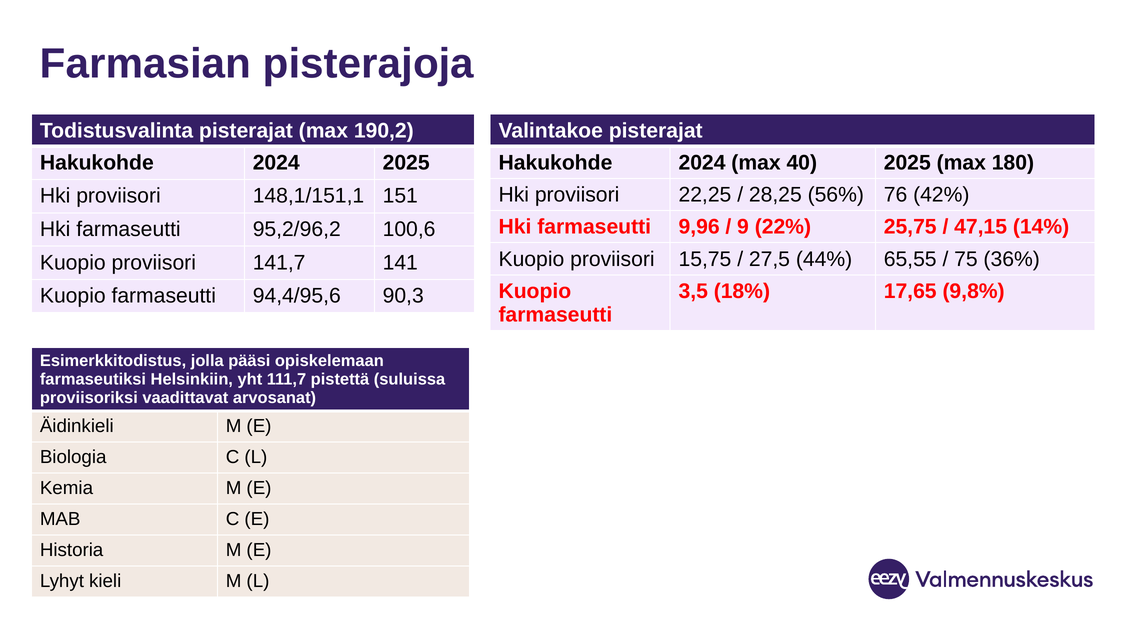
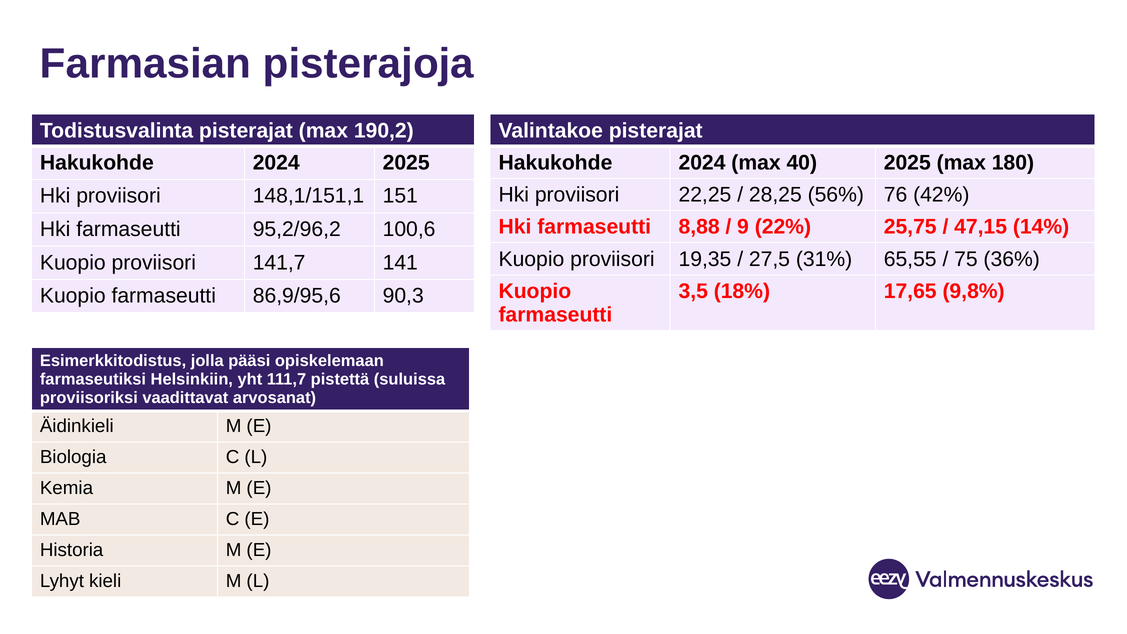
9,96: 9,96 -> 8,88
15,75: 15,75 -> 19,35
44%: 44% -> 31%
94,4/95,6: 94,4/95,6 -> 86,9/95,6
